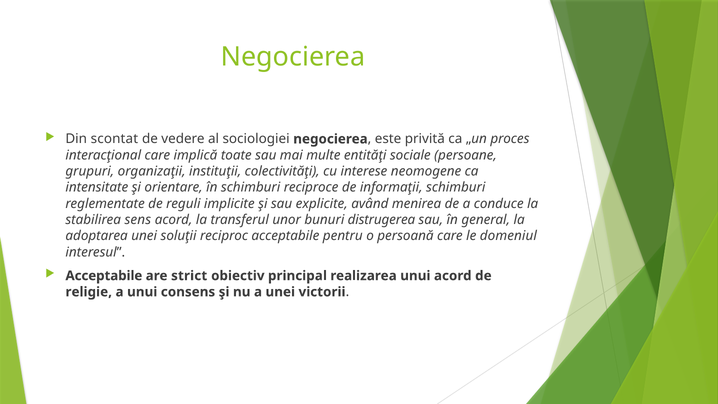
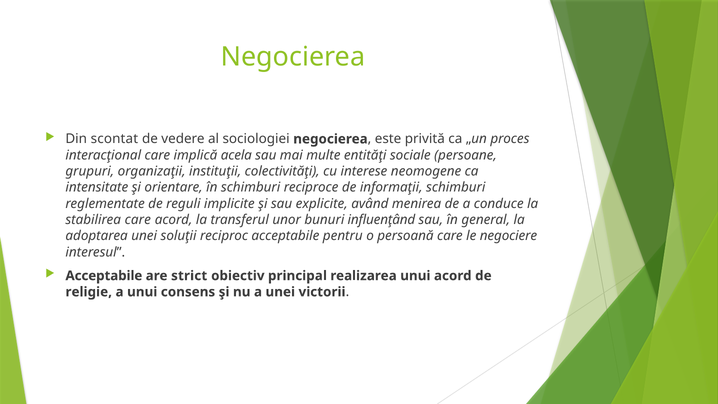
toate: toate -> acela
stabilirea sens: sens -> care
distrugerea: distrugerea -> influenţând
domeniul: domeniul -> negociere
